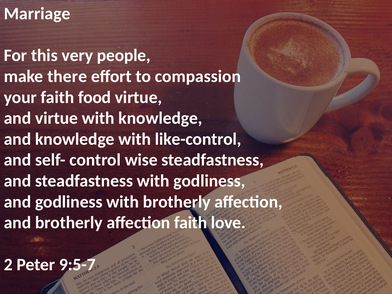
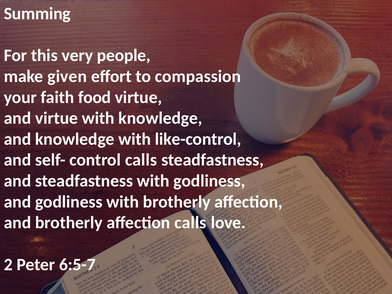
Marriage: Marriage -> Summing
there: there -> given
control wise: wise -> calls
affection faith: faith -> calls
9:5-7: 9:5-7 -> 6:5-7
